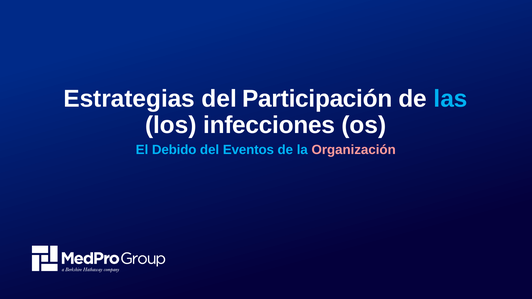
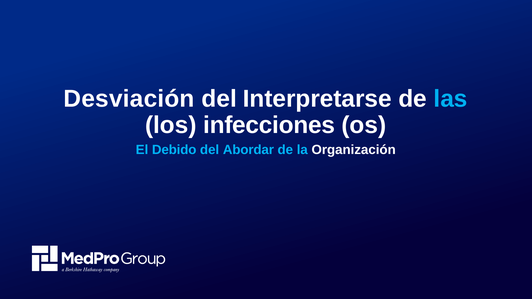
Estrategias: Estrategias -> Desviación
Participación: Participación -> Interpretarse
Eventos: Eventos -> Abordar
Organización colour: pink -> white
